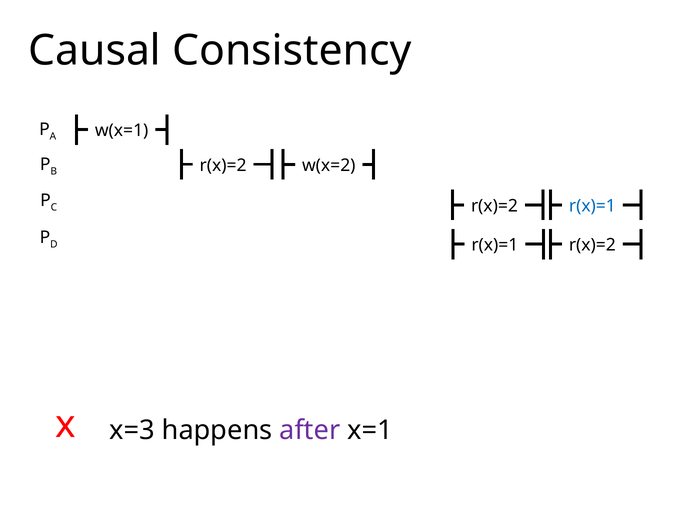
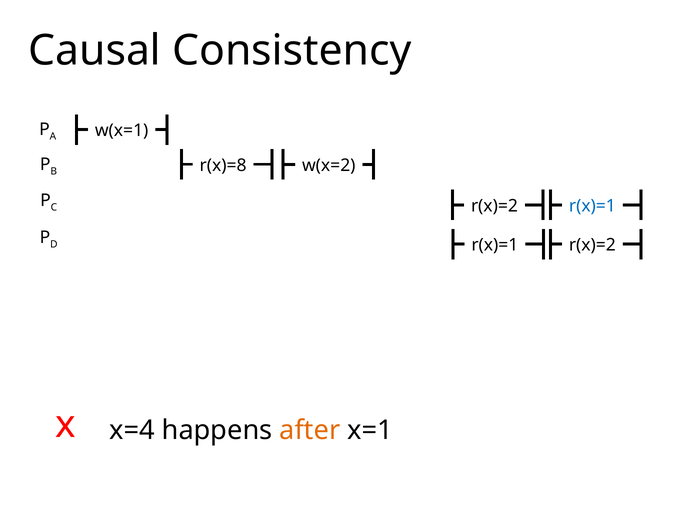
r(x)=2 at (223, 165): r(x)=2 -> r(x)=8
x=3: x=3 -> x=4
after colour: purple -> orange
